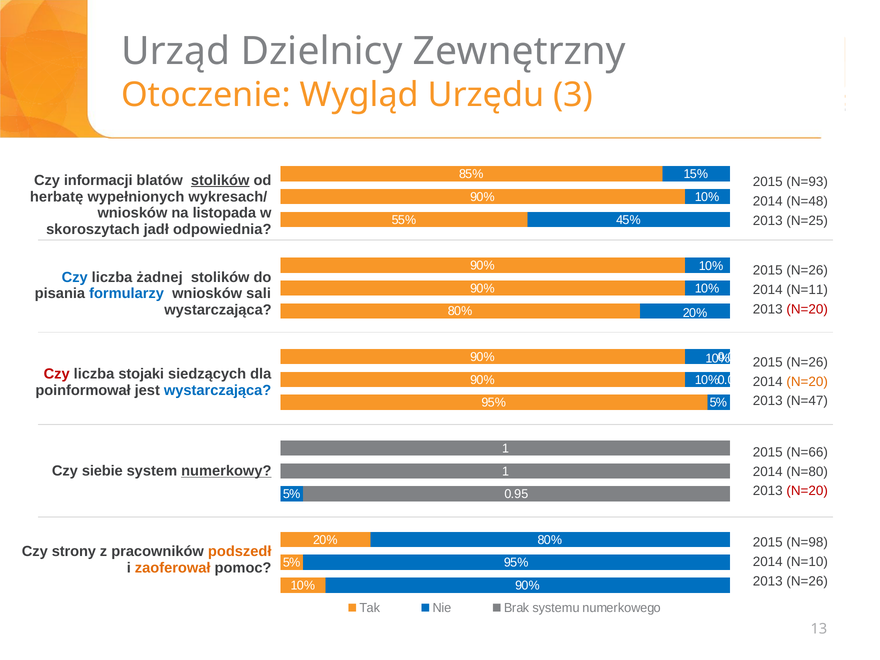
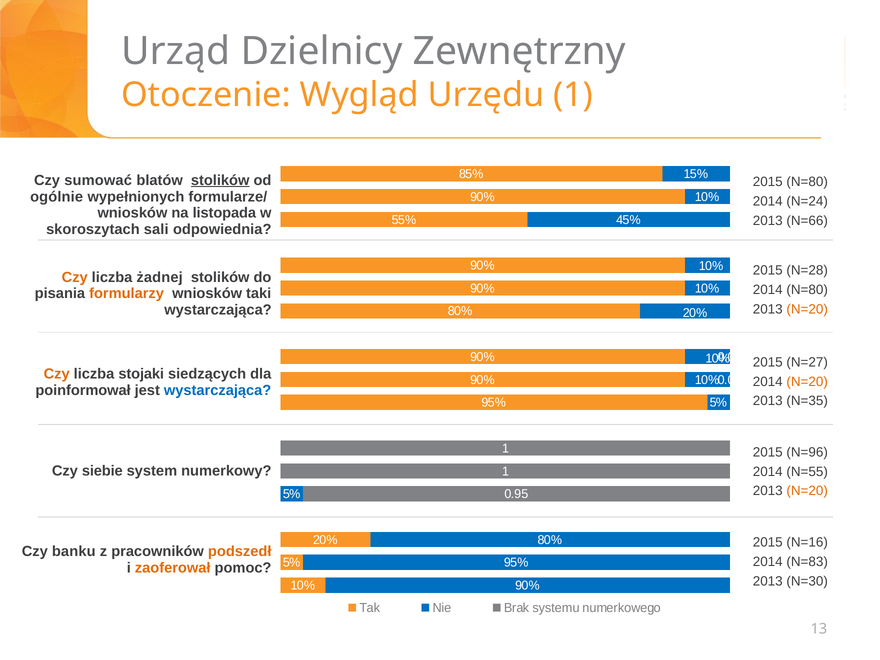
Urzędu 3: 3 -> 1
informacji: informacji -> sumować
2015 N=93: N=93 -> N=80
herbatę: herbatę -> ogólnie
wykresach/: wykresach/ -> formularze/
N=48: N=48 -> N=24
N=25: N=25 -> N=66
jadł: jadł -> sali
N=26 at (807, 270): N=26 -> N=28
Czy at (75, 277) colour: blue -> orange
2014 N=11: N=11 -> N=80
formularzy colour: blue -> orange
sali: sali -> taki
N=20 at (807, 309) colour: red -> orange
N=26 at (807, 362): N=26 -> N=27
Czy at (57, 374) colour: red -> orange
N=47: N=47 -> N=35
N=66: N=66 -> N=96
numerkowy underline: present -> none
N=80: N=80 -> N=55
N=20 at (807, 491) colour: red -> orange
N=98: N=98 -> N=16
strony: strony -> banku
N=10: N=10 -> N=83
2013 N=26: N=26 -> N=30
